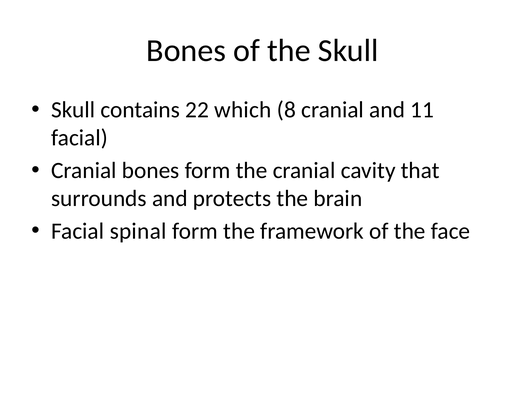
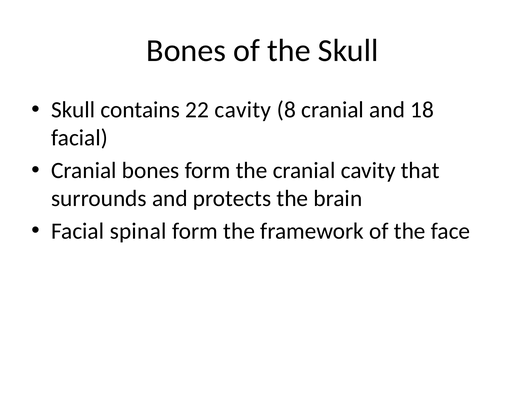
22 which: which -> cavity
11: 11 -> 18
